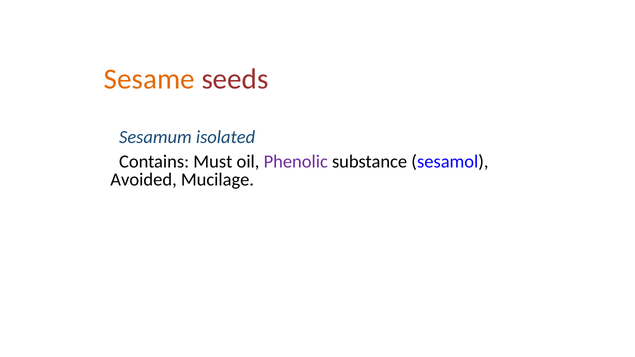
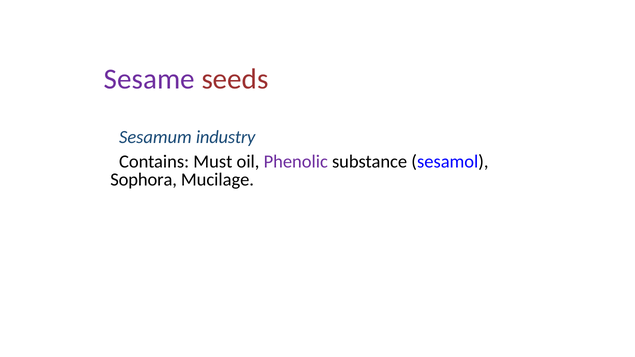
Sesame colour: orange -> purple
isolated: isolated -> industry
Avoided: Avoided -> Sophora
